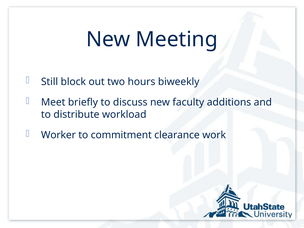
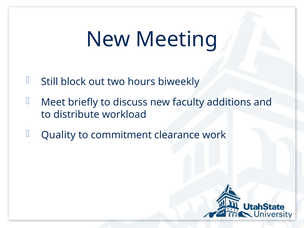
Worker: Worker -> Quality
